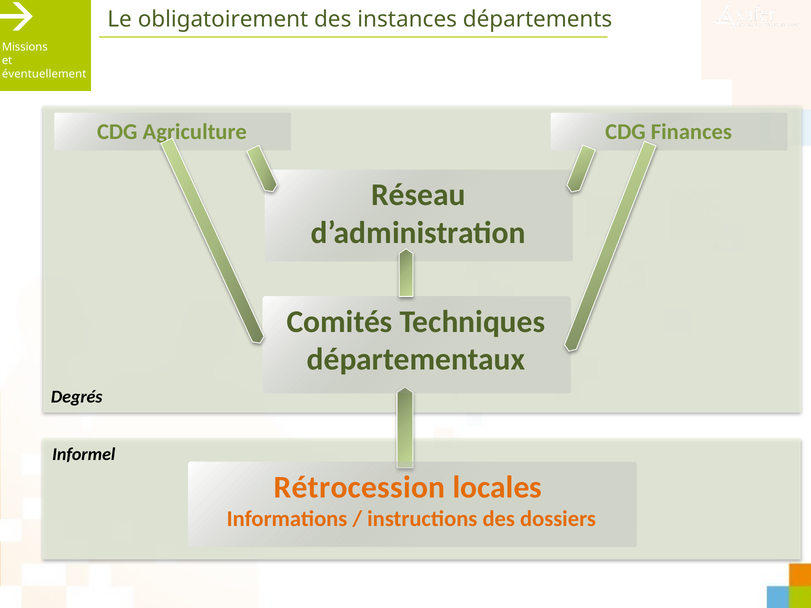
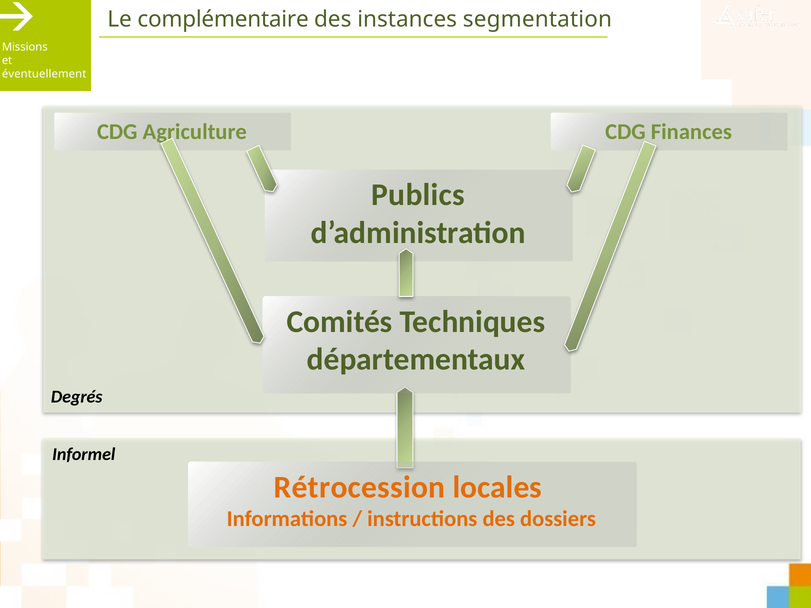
obligatoirement: obligatoirement -> complémentaire
départements: départements -> segmentation
Réseau: Réseau -> Publics
